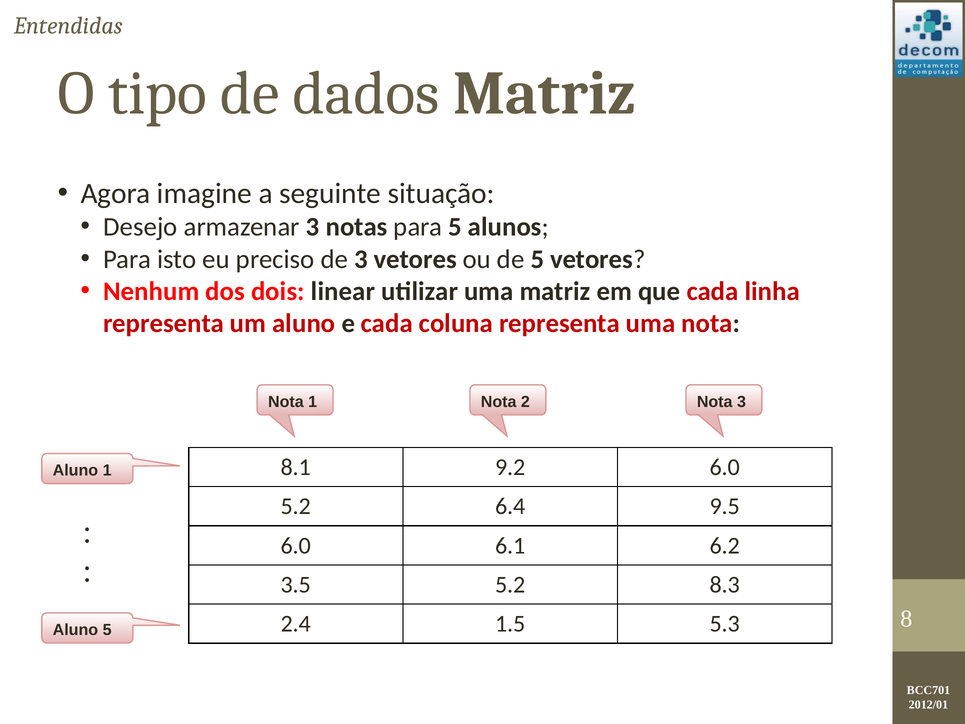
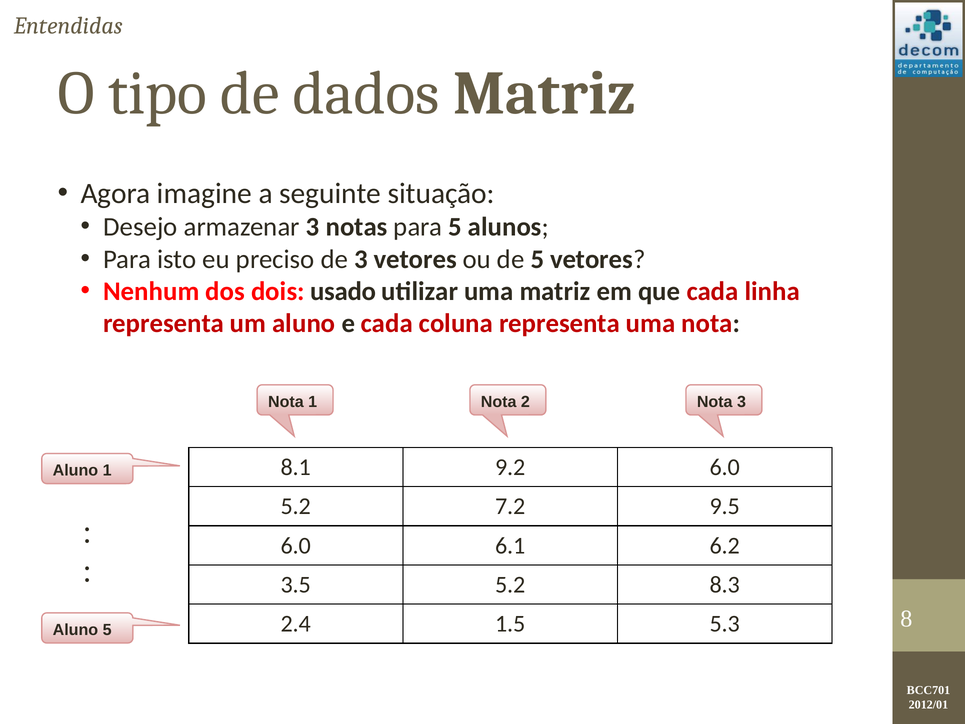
linear: linear -> usado
6.4: 6.4 -> 7.2
